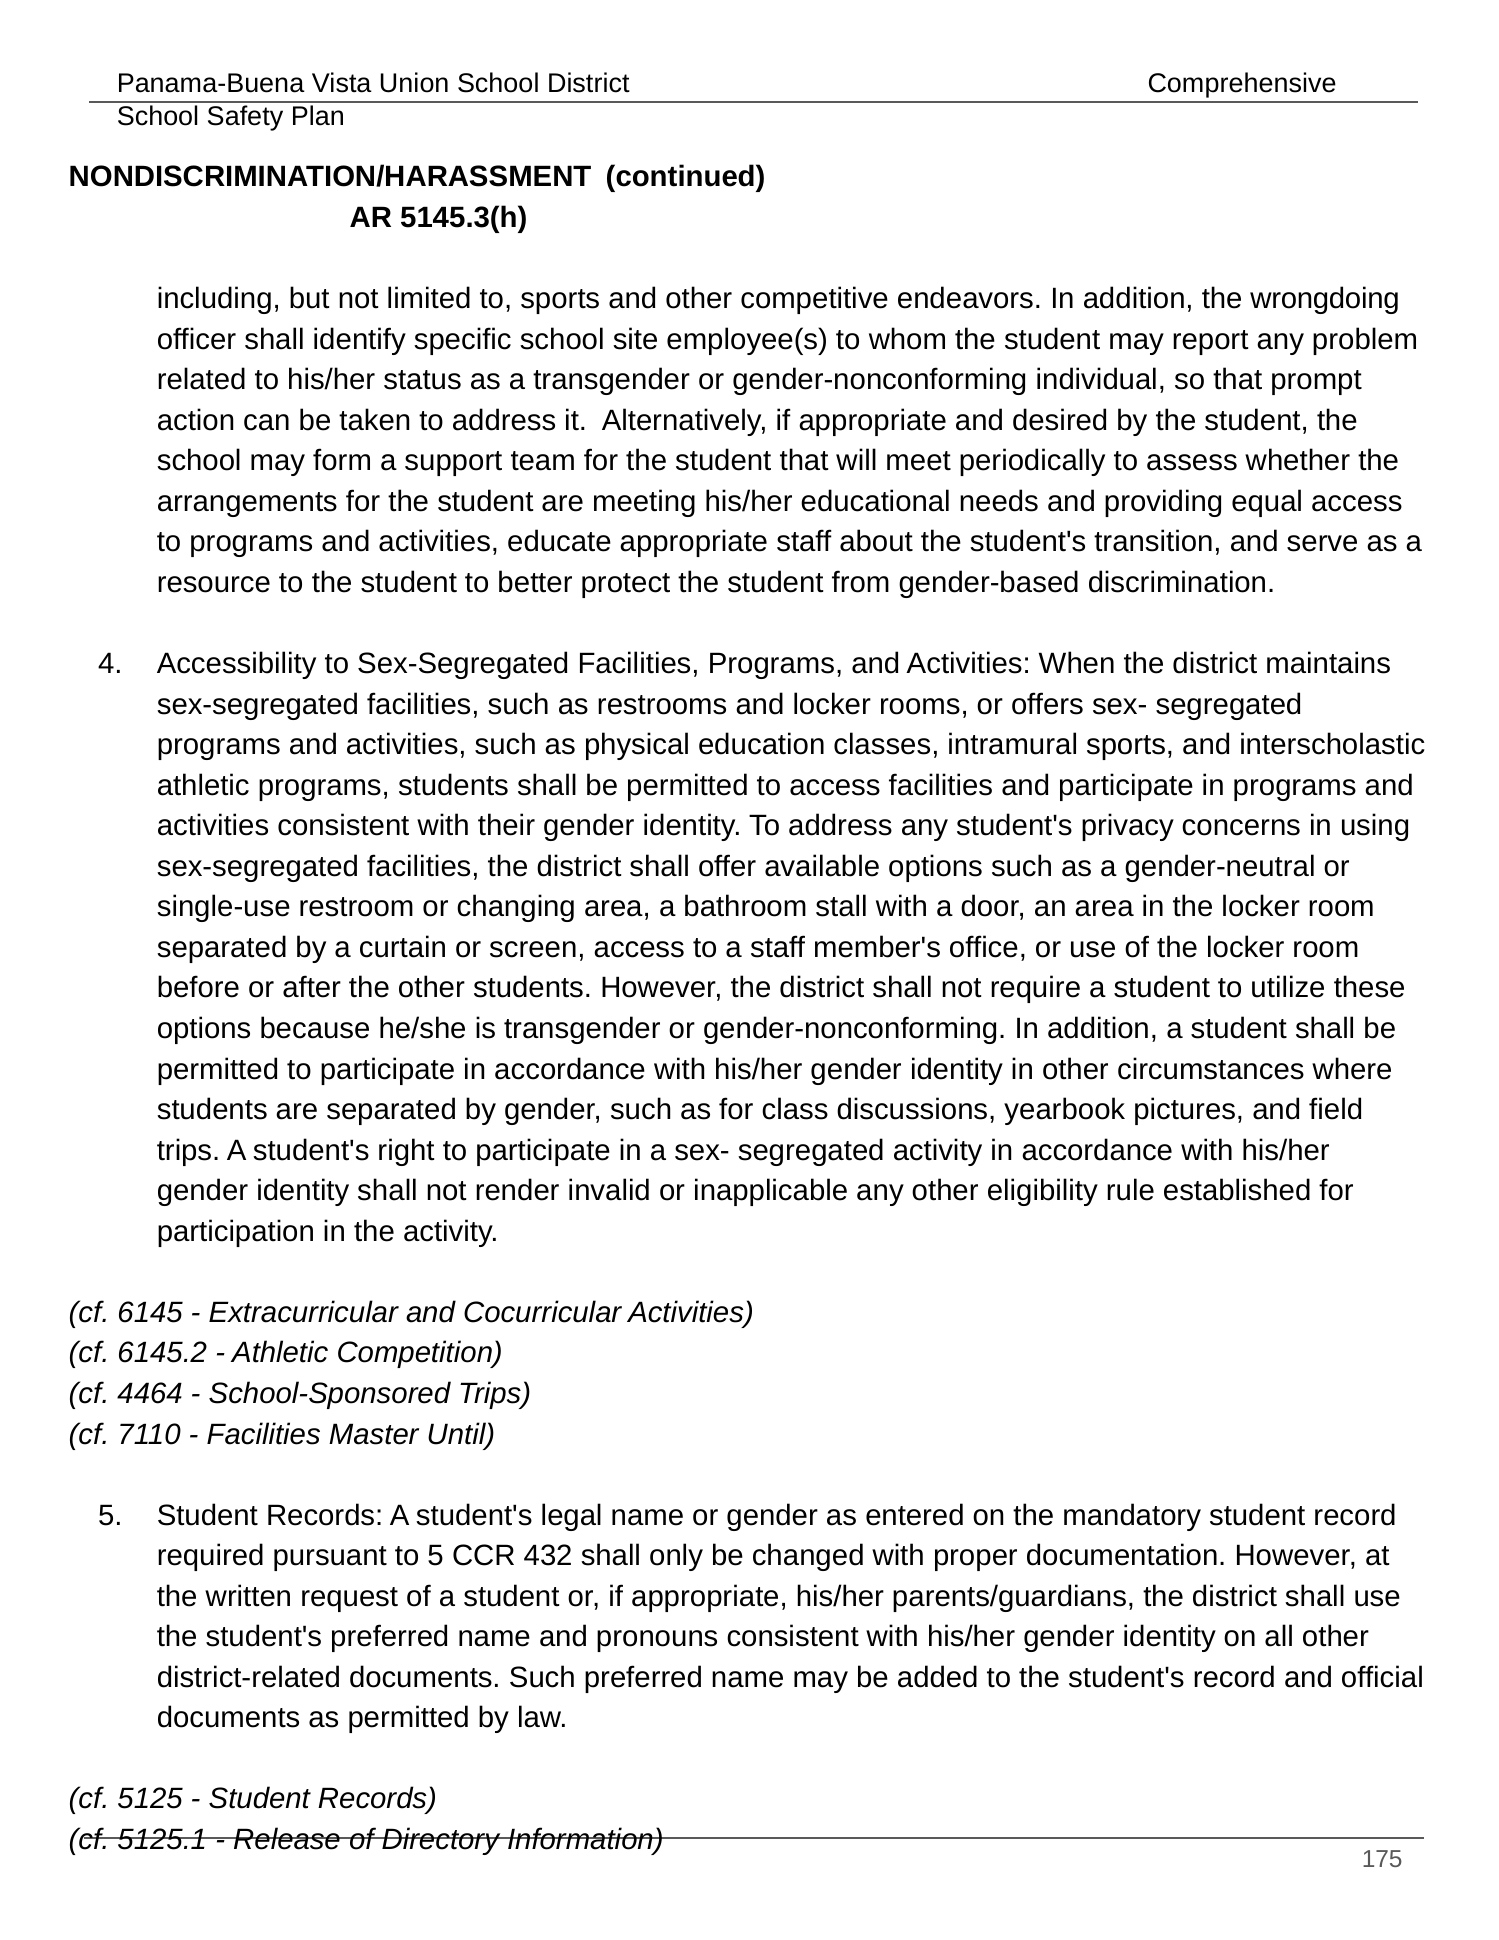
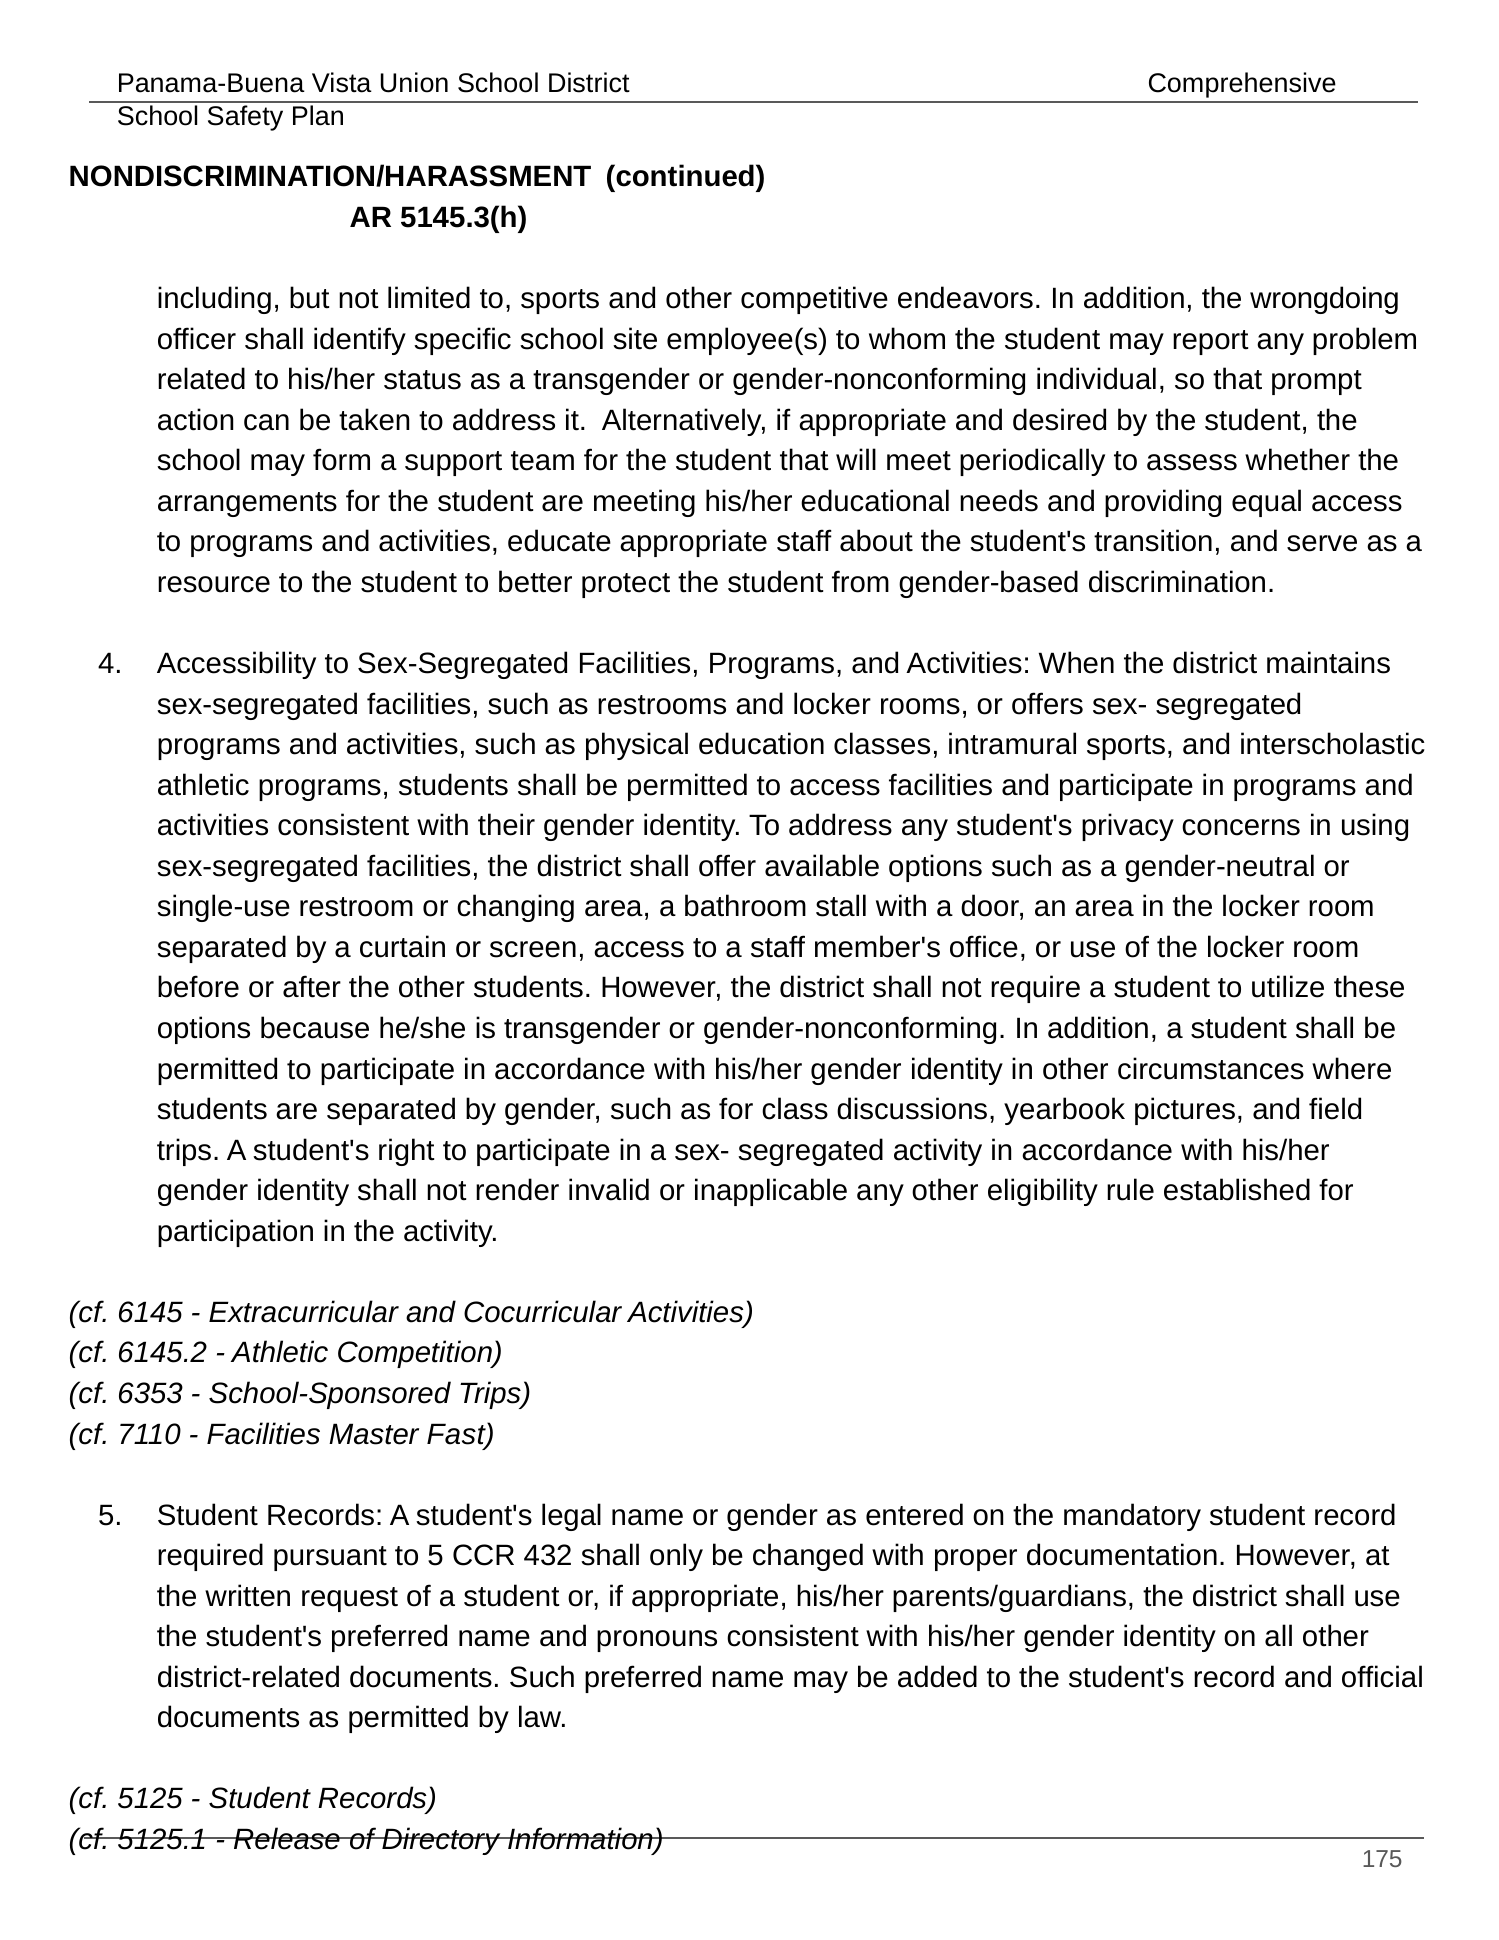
4464: 4464 -> 6353
Until: Until -> Fast
